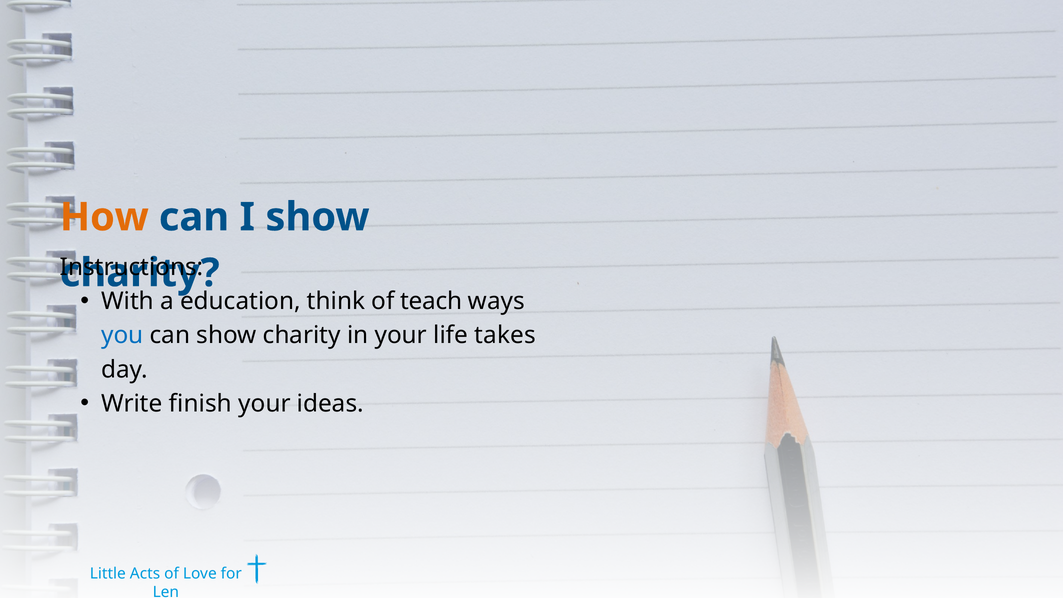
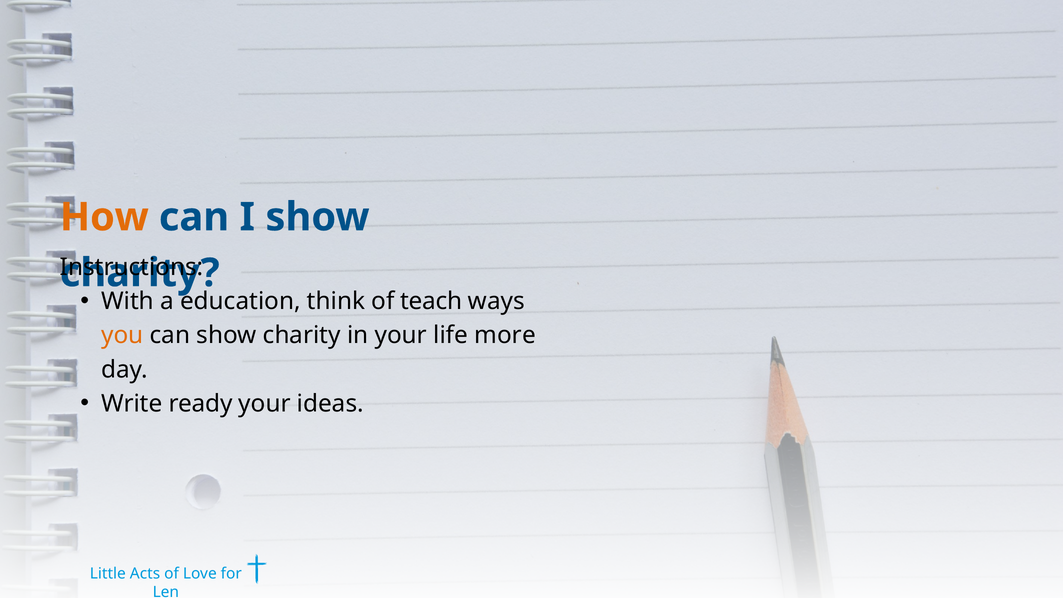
you colour: blue -> orange
takes: takes -> more
finish: finish -> ready
